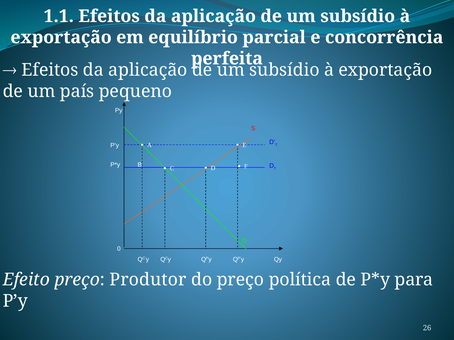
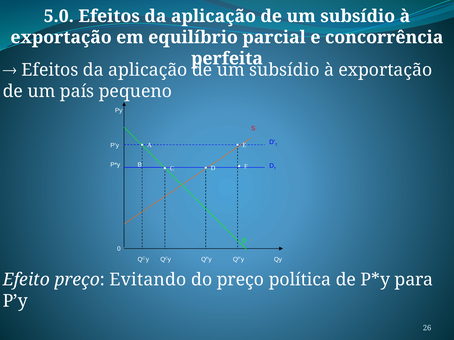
1.1: 1.1 -> 5.0
Produtor: Produtor -> Evitando
